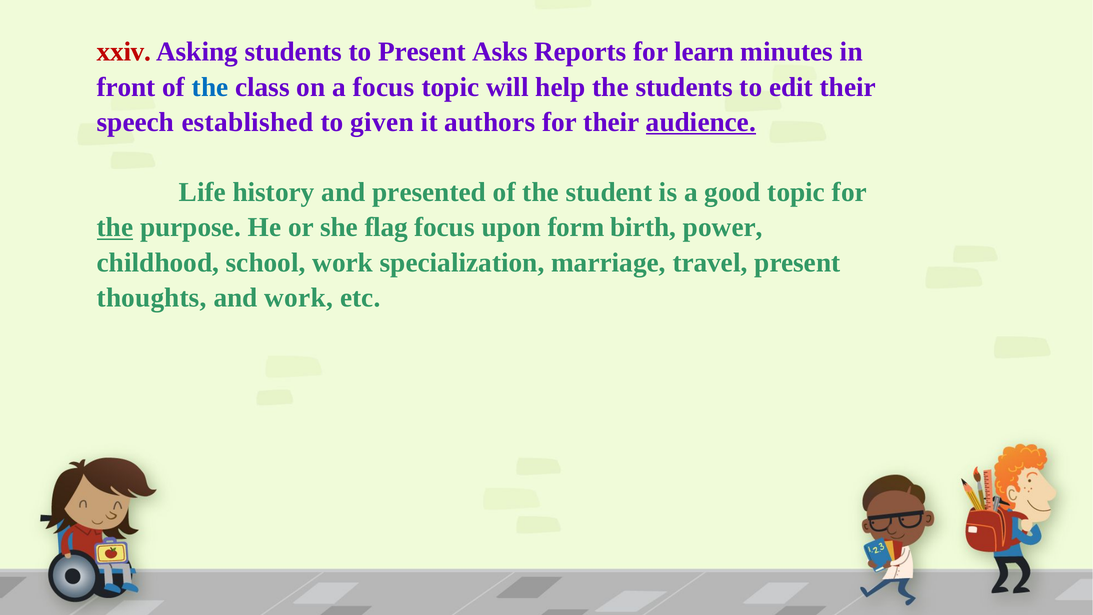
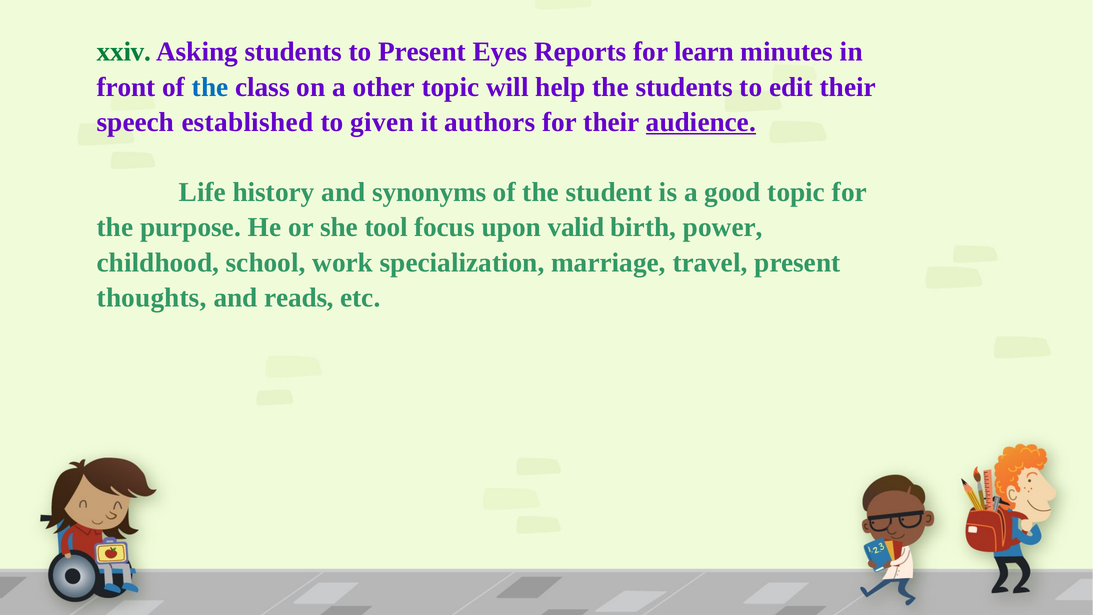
xxiv colour: red -> green
Asks: Asks -> Eyes
a focus: focus -> other
presented: presented -> synonyms
the at (115, 227) underline: present -> none
flag: flag -> tool
form: form -> valid
and work: work -> reads
